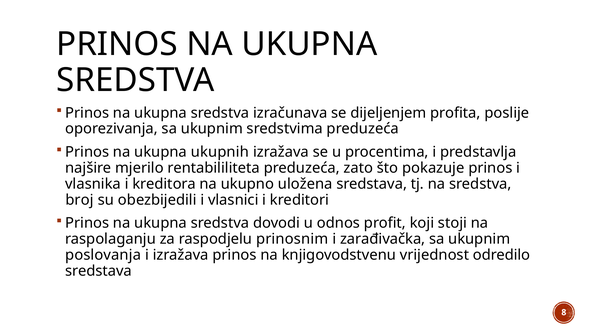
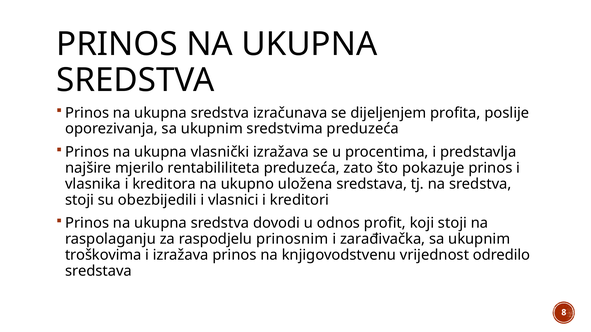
ukupnih: ukupnih -> vlasnički
broj at (80, 200): broj -> stoji
poslovanja: poslovanja -> troškovima
